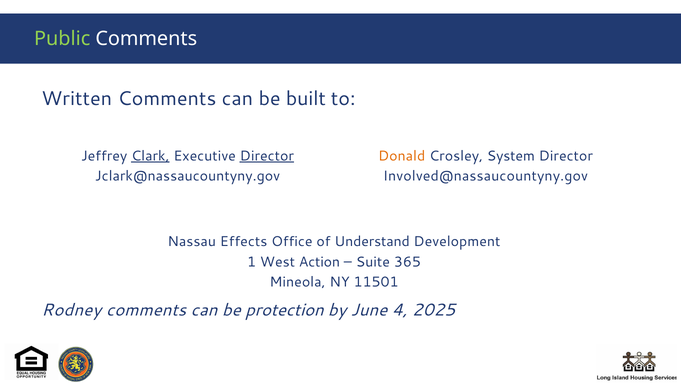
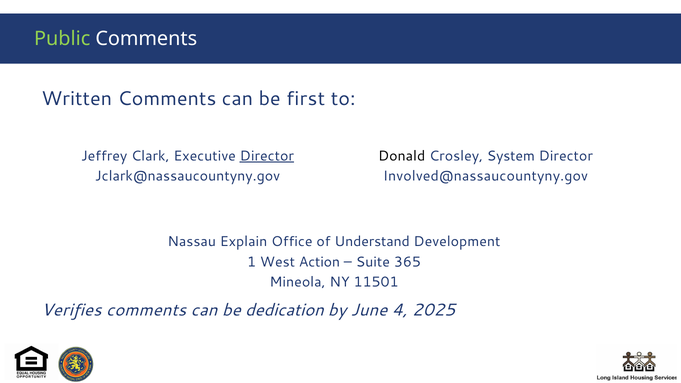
built: built -> first
Clark underline: present -> none
Donald colour: orange -> black
Effects: Effects -> Explain
Rodney: Rodney -> Verifies
protection: protection -> dedication
